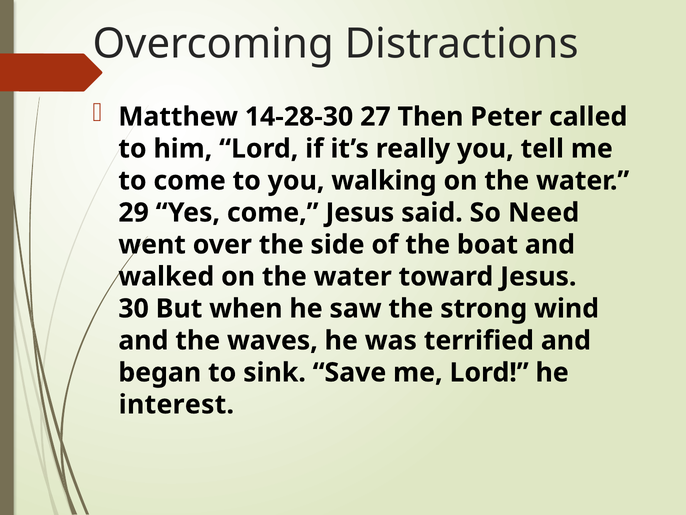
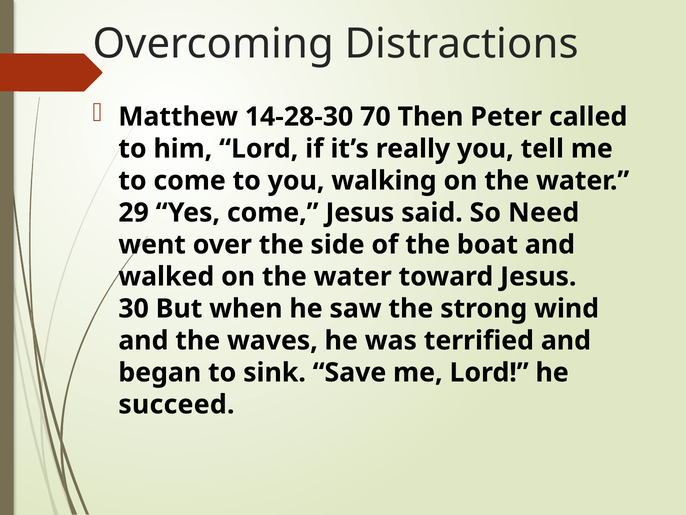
27: 27 -> 70
interest: interest -> succeed
